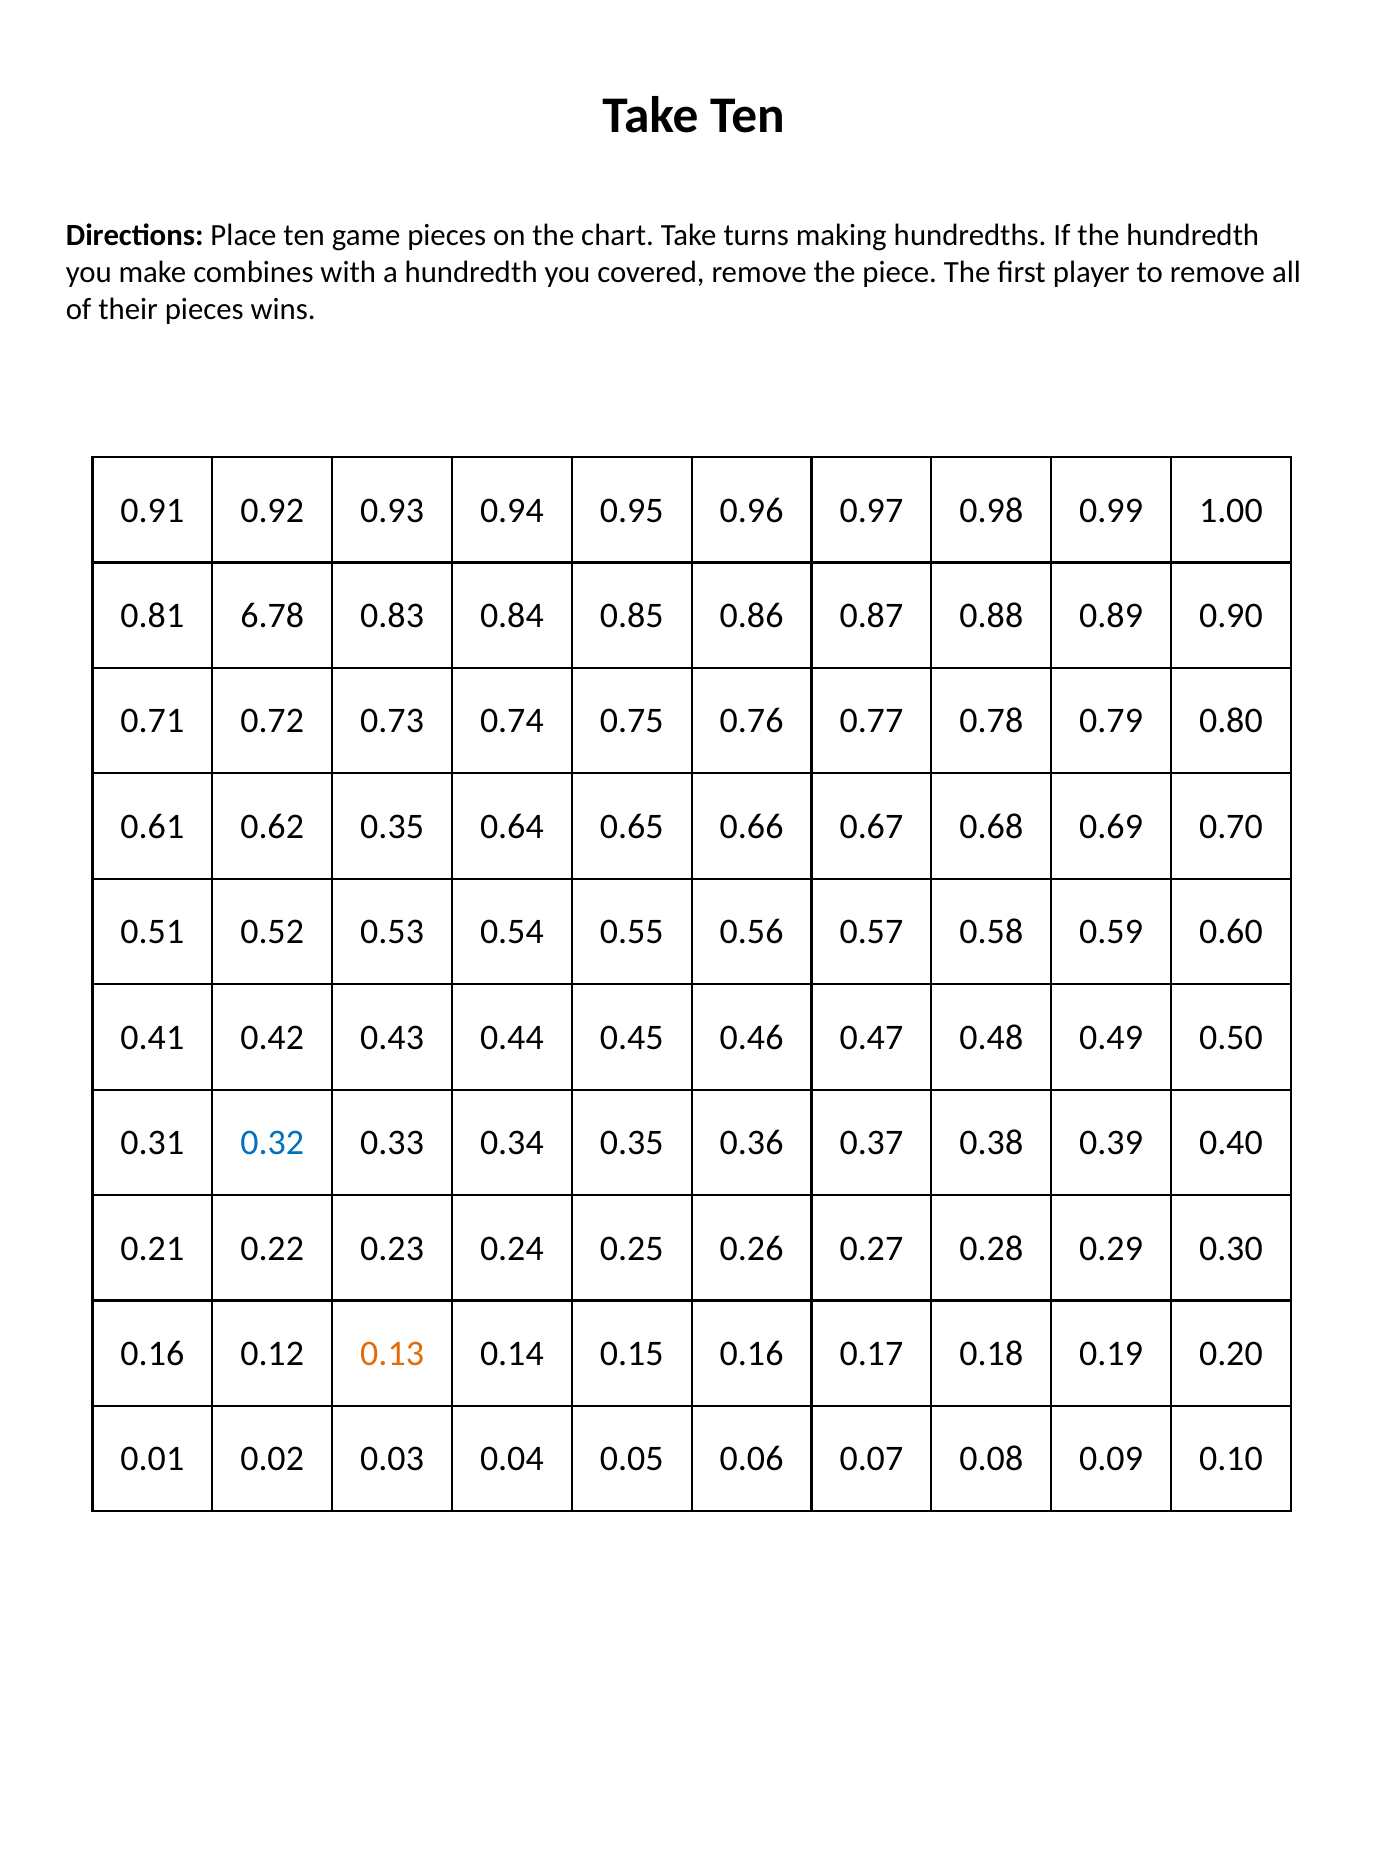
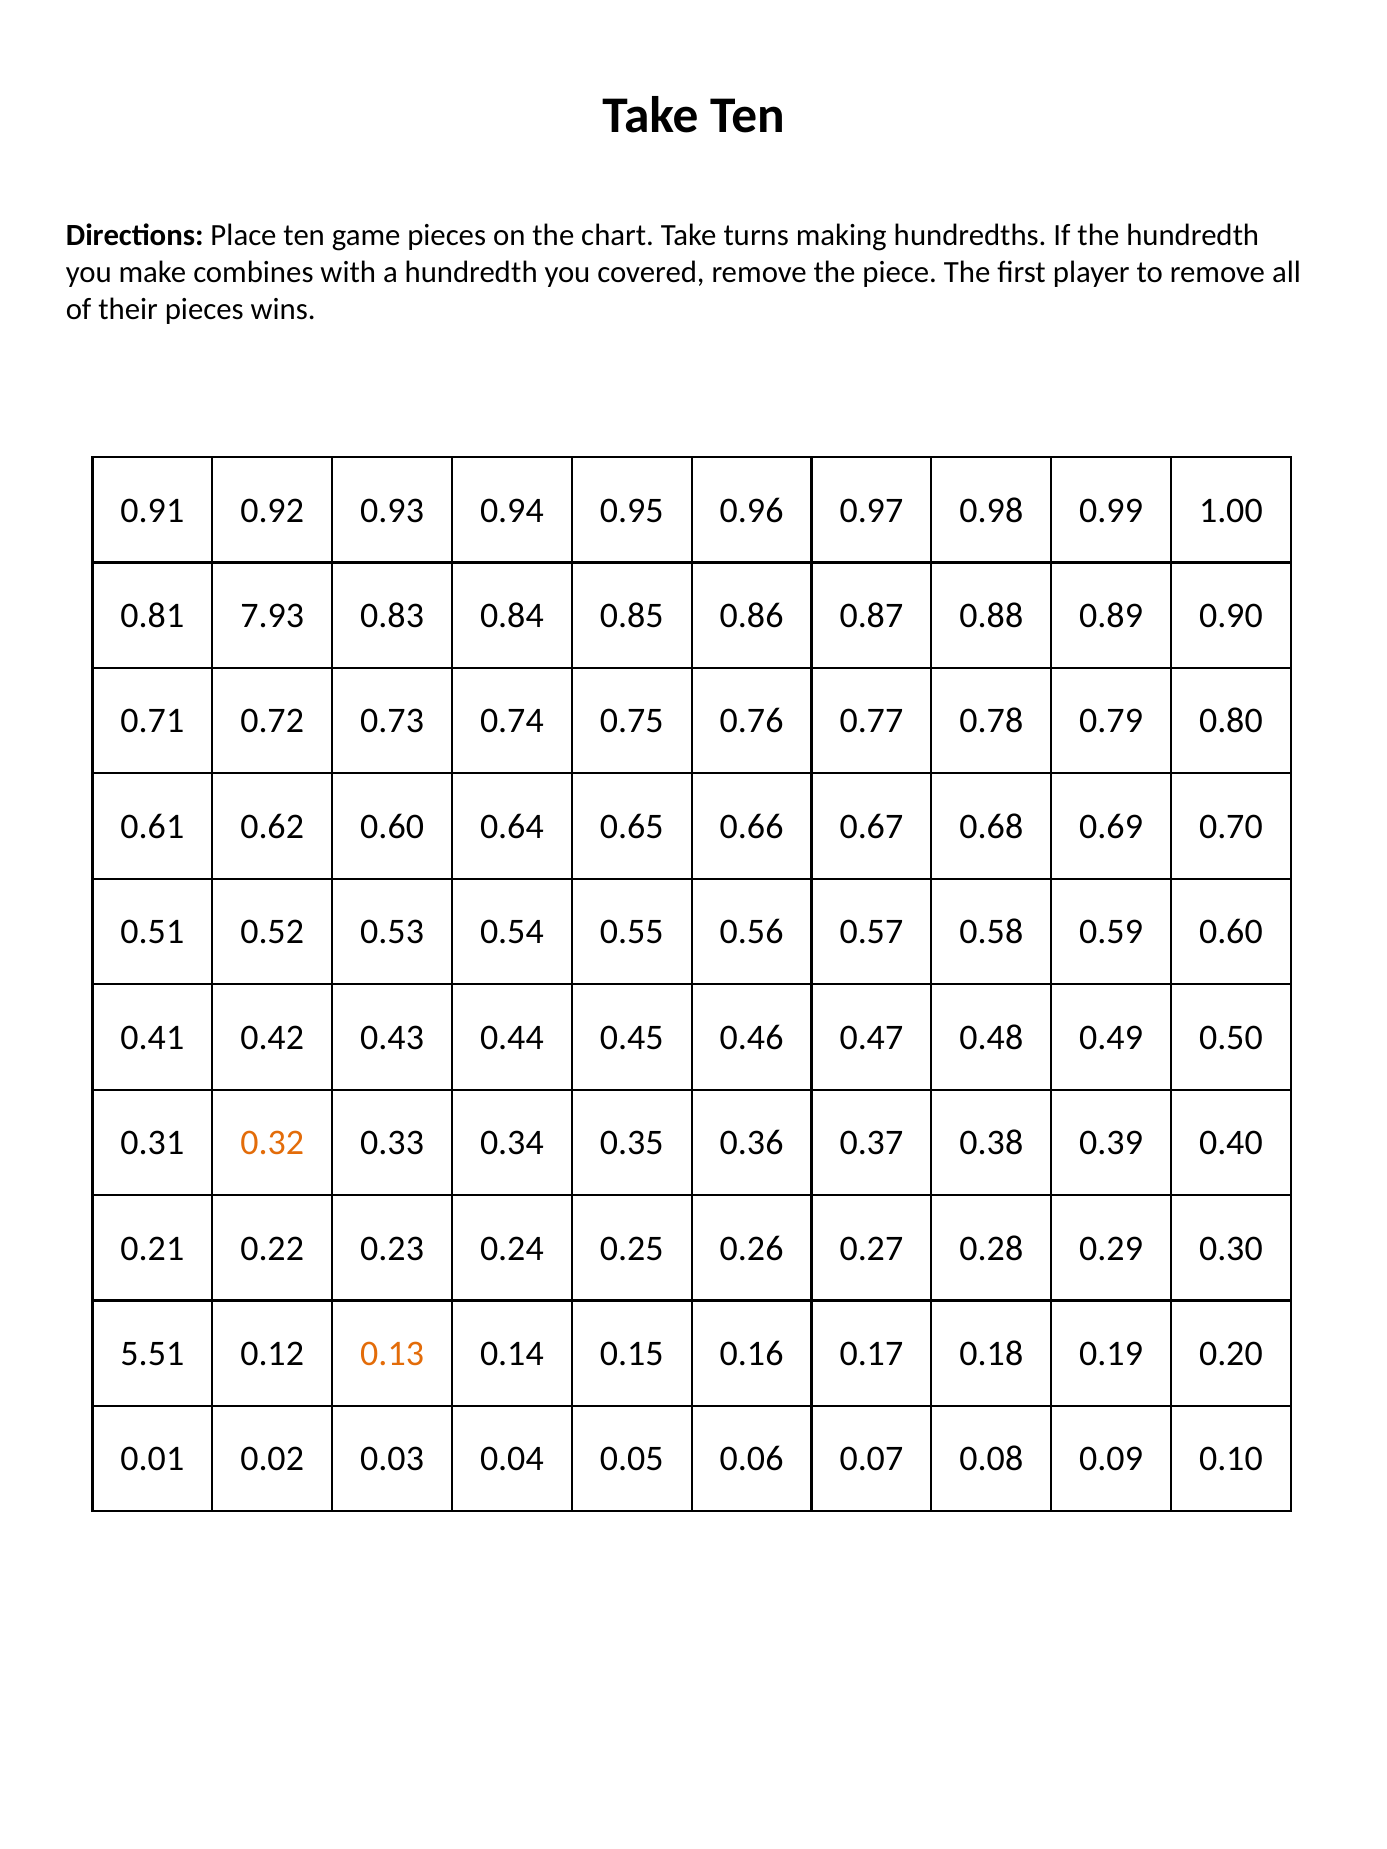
6.78: 6.78 -> 7.93
0.62 0.35: 0.35 -> 0.60
0.32 colour: blue -> orange
0.16 at (152, 1354): 0.16 -> 5.51
